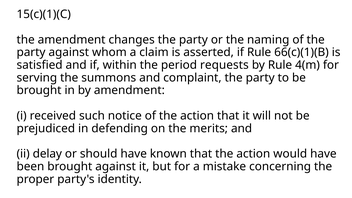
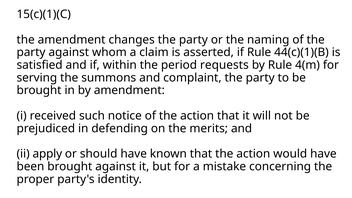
66(c)(1)(B: 66(c)(1)(B -> 44(c)(1)(B
delay: delay -> apply
